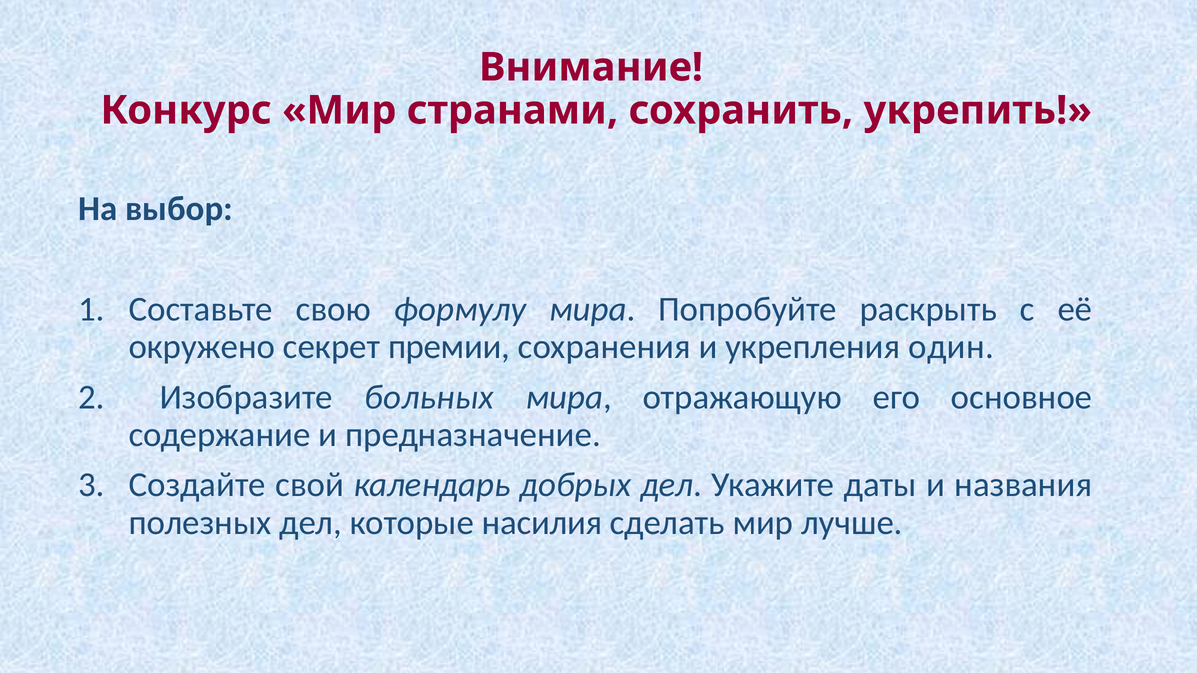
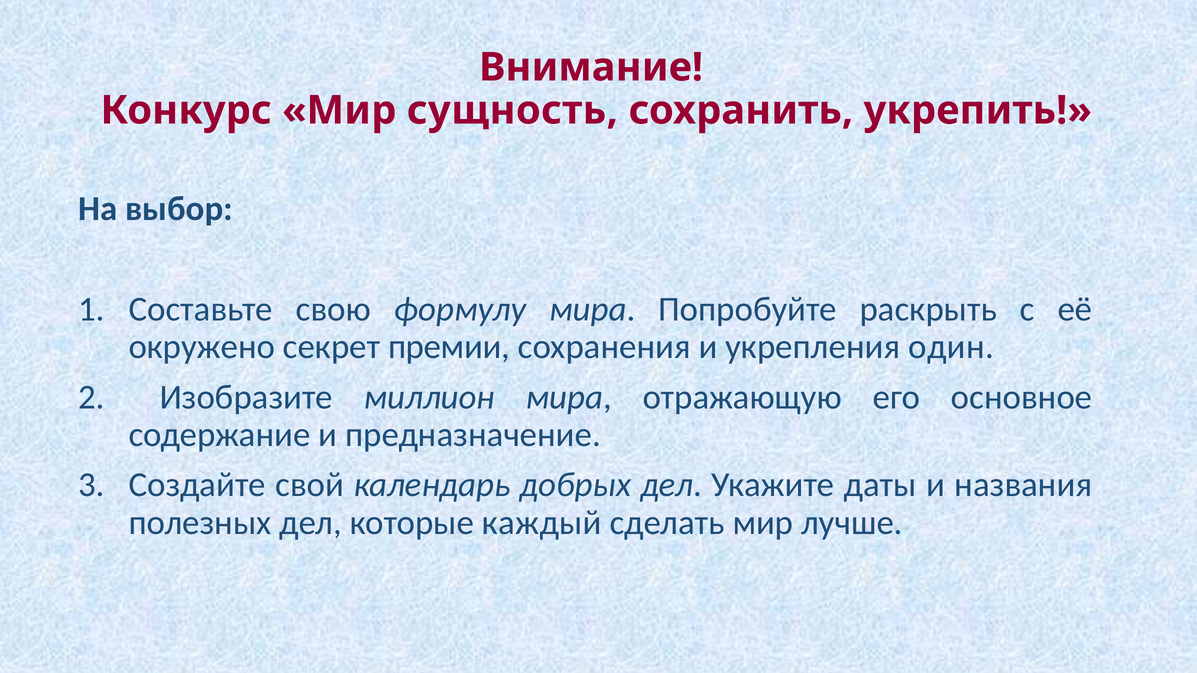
странами: странами -> сущность
больных: больных -> миллион
насилия: насилия -> каждый
